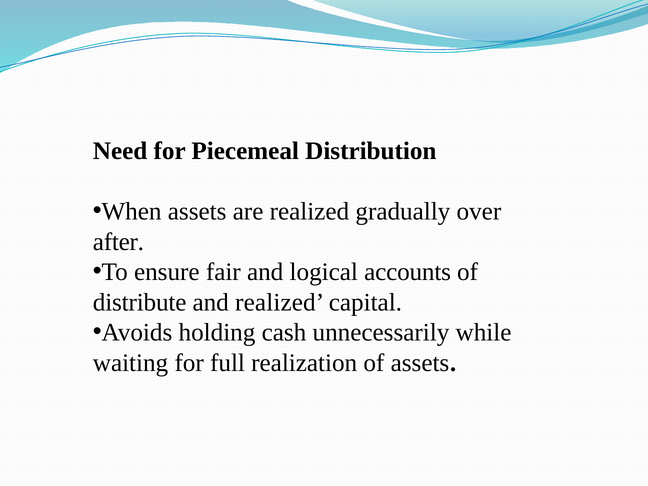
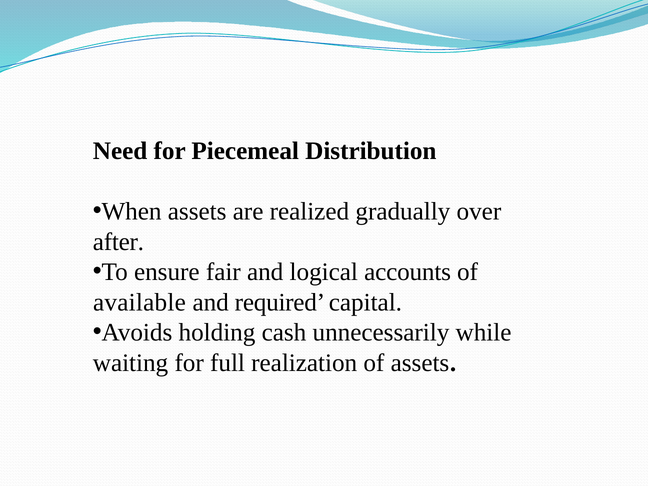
distribute: distribute -> available
and realized: realized -> required
